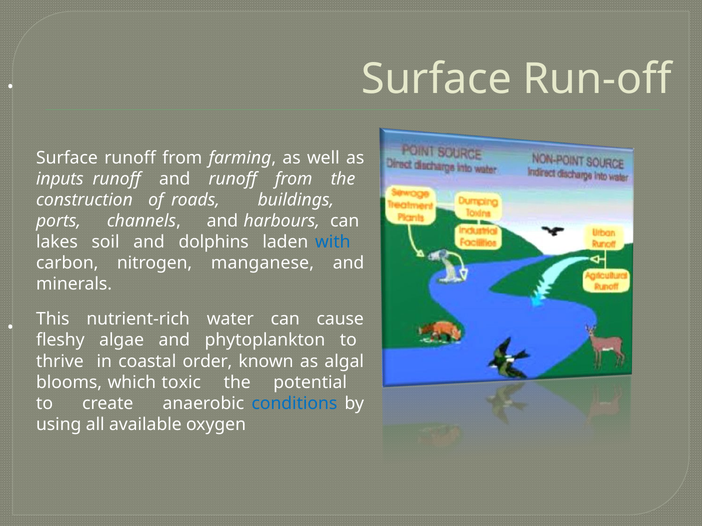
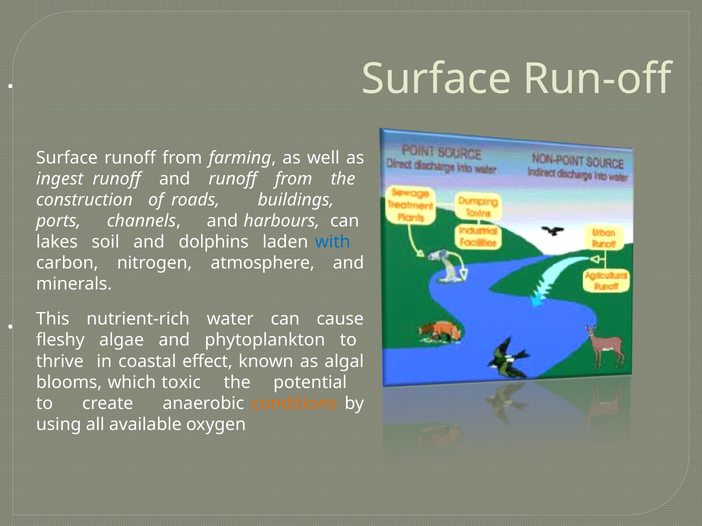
inputs: inputs -> ingest
manganese: manganese -> atmosphere
order: order -> effect
conditions colour: blue -> orange
